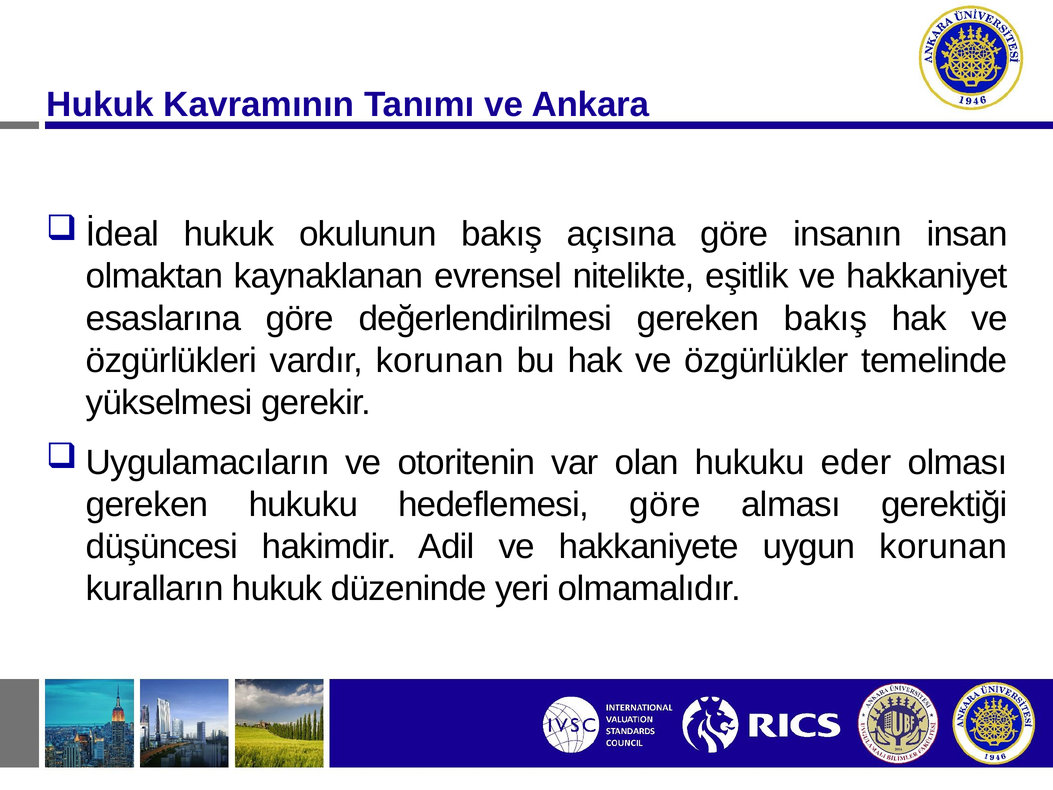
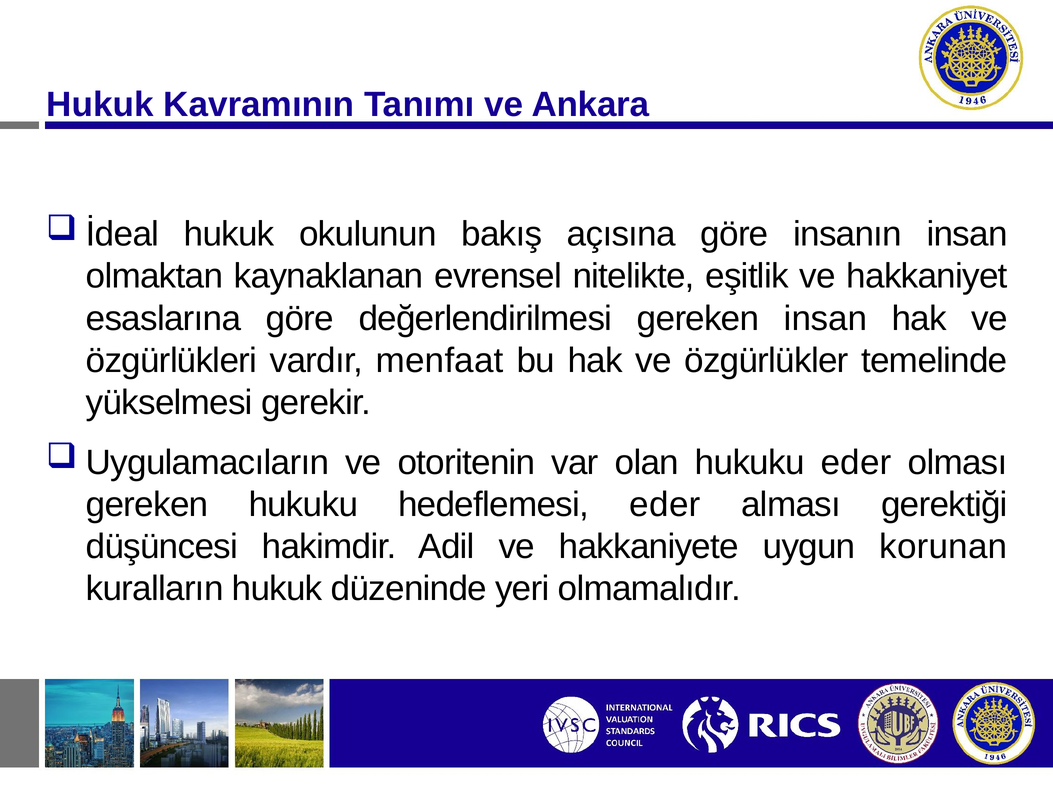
gereken bakış: bakış -> insan
vardır korunan: korunan -> menfaat
hedeflemesi göre: göre -> eder
